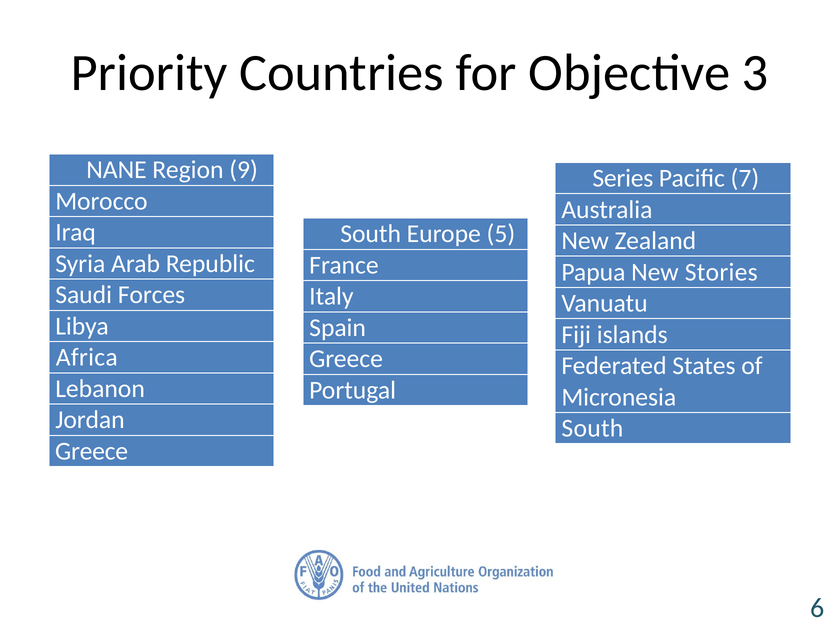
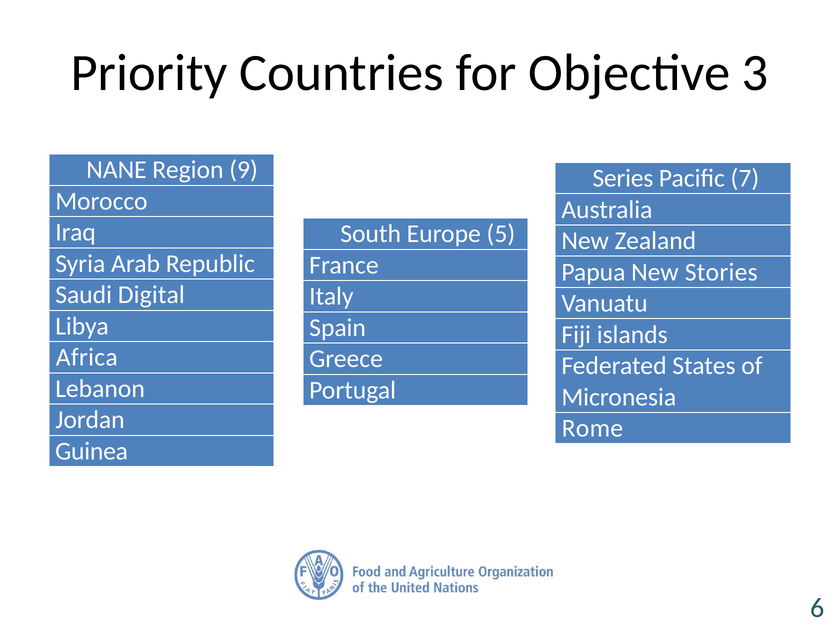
Forces: Forces -> Digital
South at (592, 428): South -> Rome
Greece at (92, 451): Greece -> Guinea
